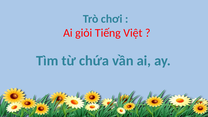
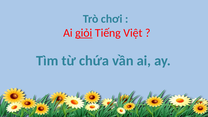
giỏi underline: none -> present
